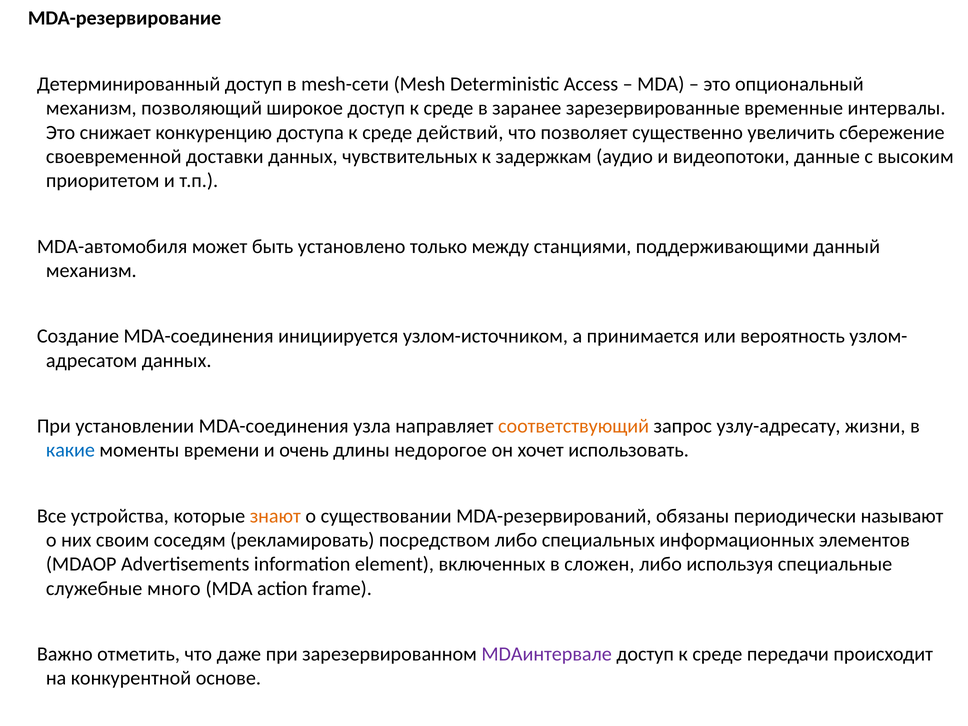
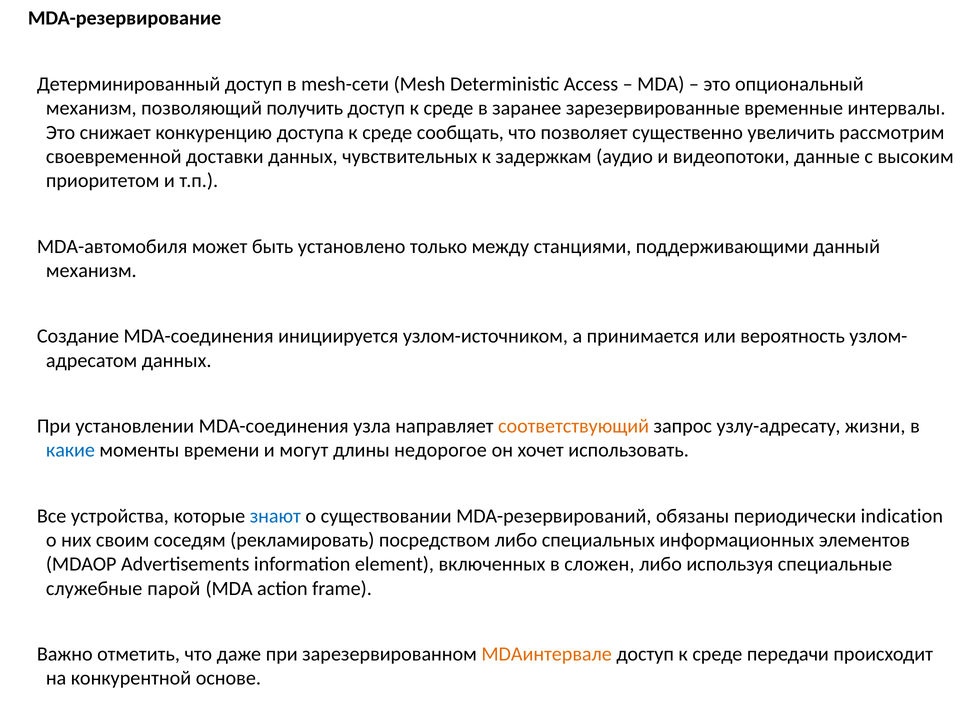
широкое: широкое -> получить
действий: действий -> сообщать
сбережение: сбережение -> рассмотрим
очень: очень -> могут
знают colour: orange -> blue
называют: называют -> indication
много: много -> парой
MDAинтервале colour: purple -> orange
